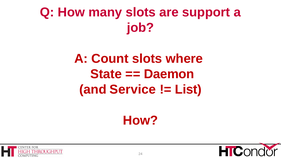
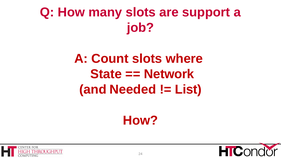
Daemon: Daemon -> Network
Service: Service -> Needed
